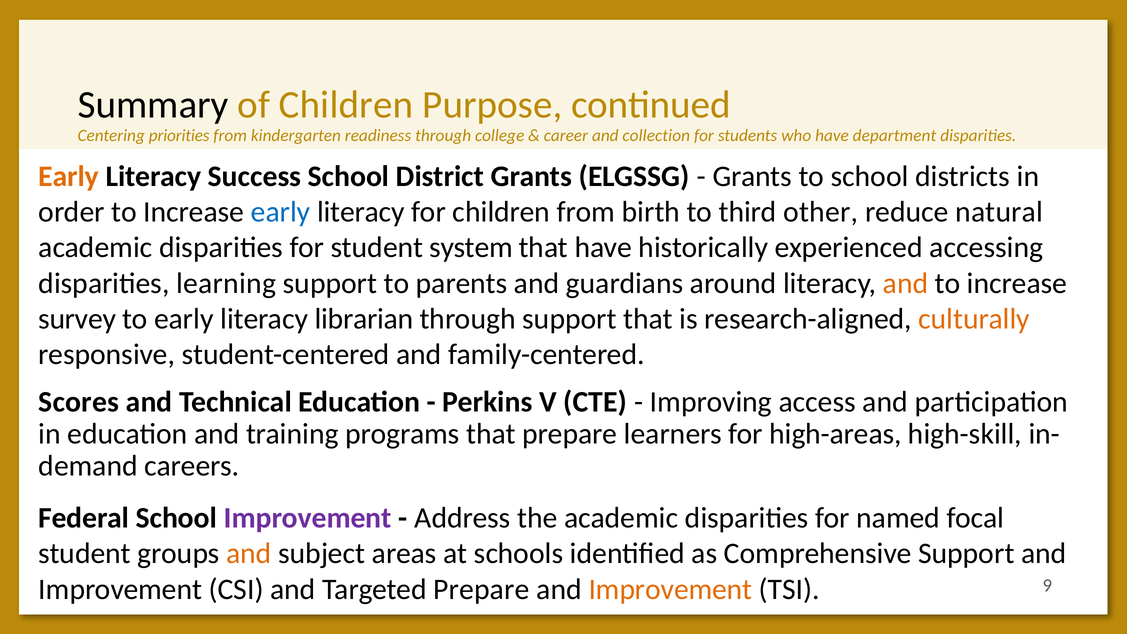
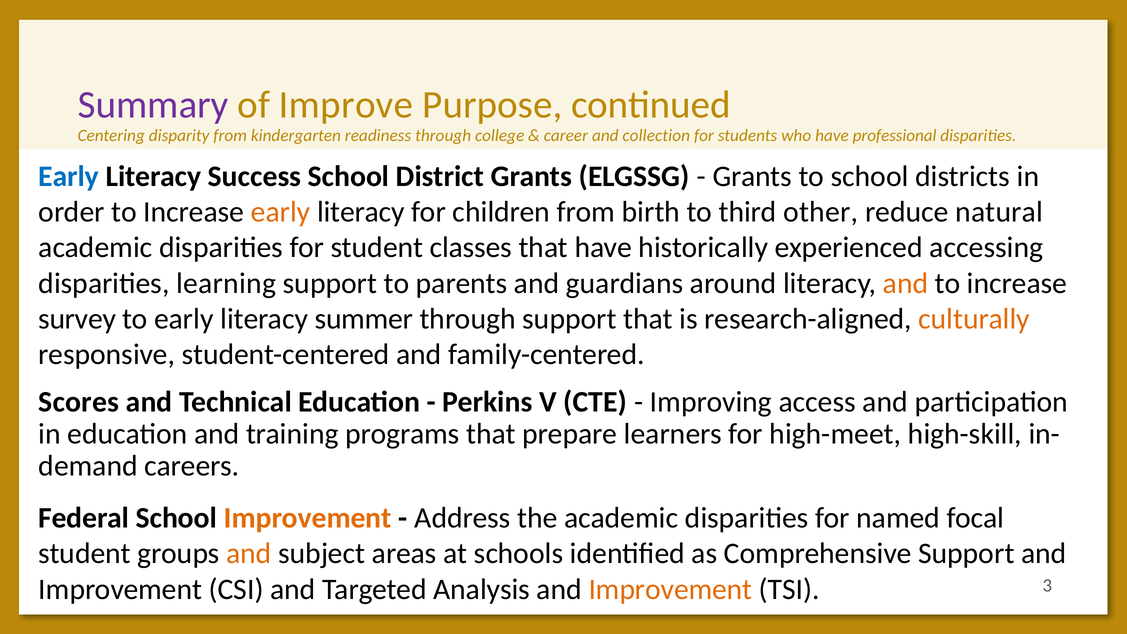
Summary colour: black -> purple
of Children: Children -> Improve
priorities: priorities -> disparity
have department: department -> professional
Early at (69, 176) colour: orange -> blue
early at (281, 212) colour: blue -> orange
system: system -> classes
librarian: librarian -> summer
high-areas: high-areas -> high-meet
Improvement at (308, 518) colour: purple -> orange
Targeted Prepare: Prepare -> Analysis
9: 9 -> 3
